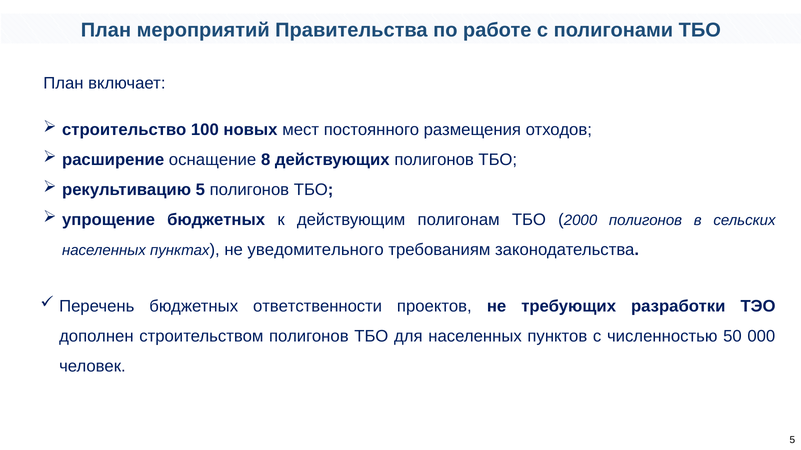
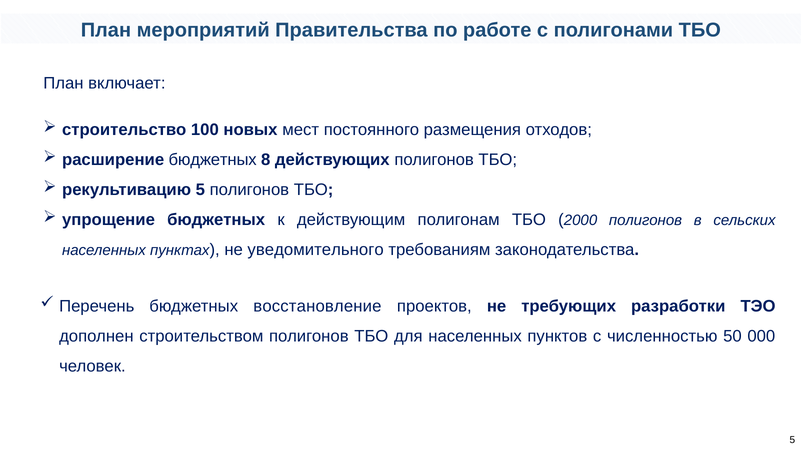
расширение оснащение: оснащение -> бюджетных
ответственности: ответственности -> восстановление
